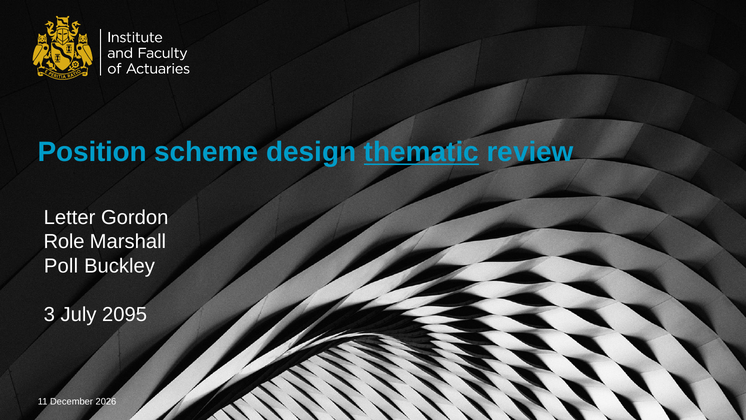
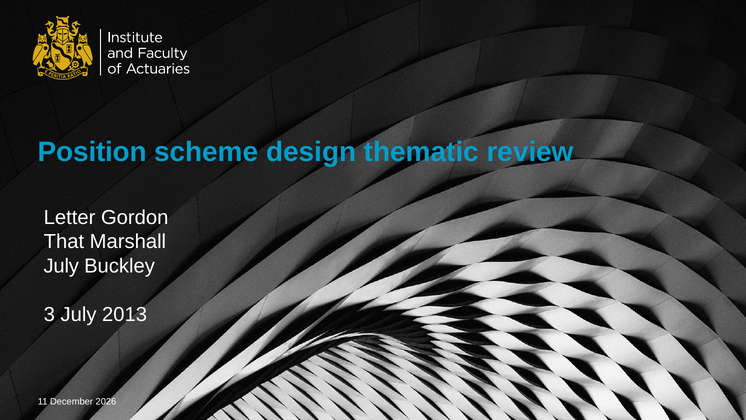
thematic underline: present -> none
Role: Role -> That
Poll at (61, 266): Poll -> July
2095: 2095 -> 2013
